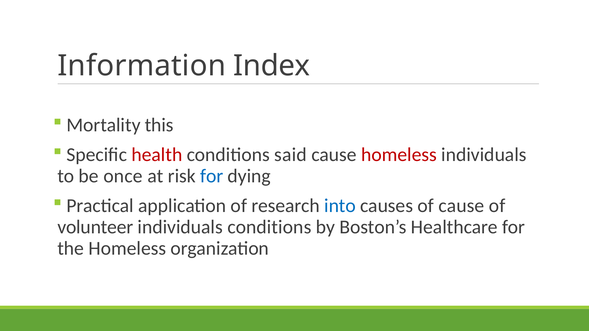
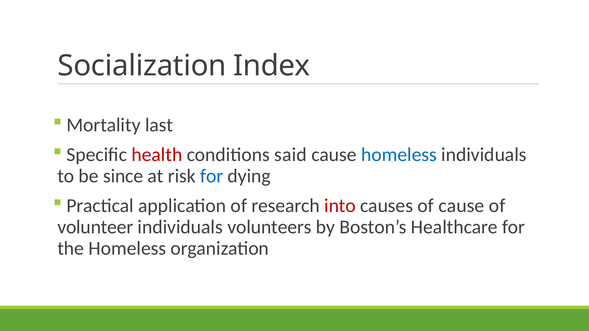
Information: Information -> Socialization
this: this -> last
homeless at (399, 155) colour: red -> blue
once: once -> since
into colour: blue -> red
individuals conditions: conditions -> volunteers
